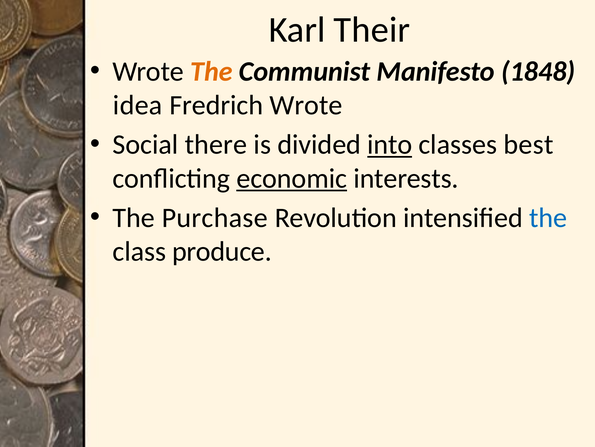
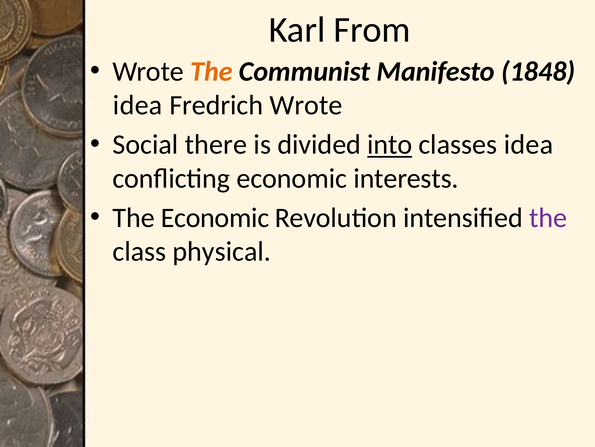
Their: Their -> From
classes best: best -> idea
economic at (292, 178) underline: present -> none
The Purchase: Purchase -> Economic
the at (548, 217) colour: blue -> purple
produce: produce -> physical
